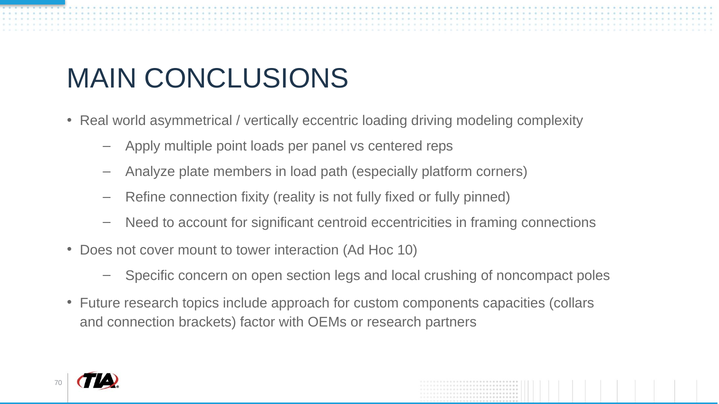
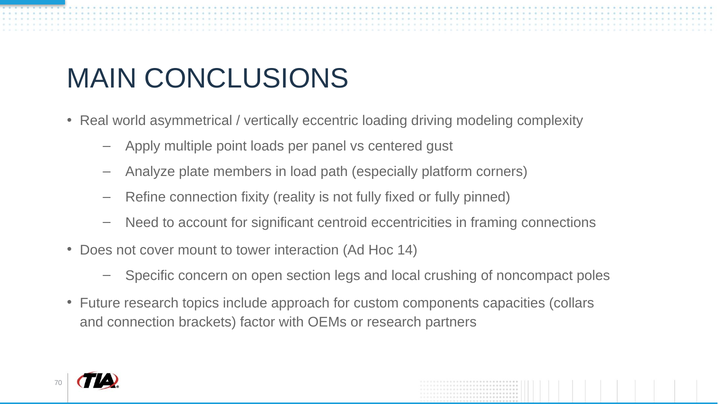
reps: reps -> gust
10: 10 -> 14
